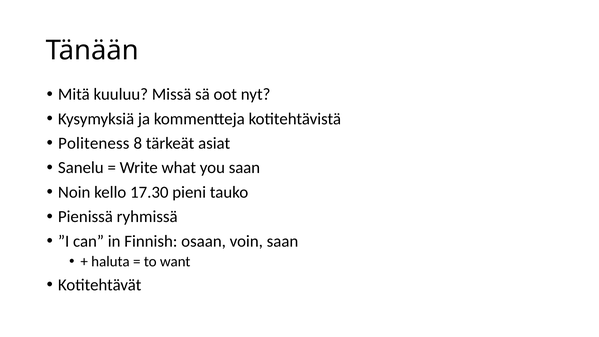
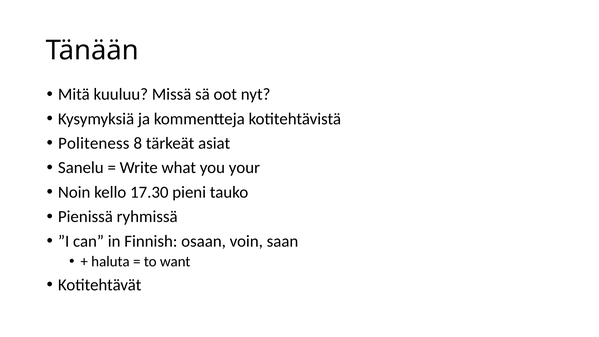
you saan: saan -> your
